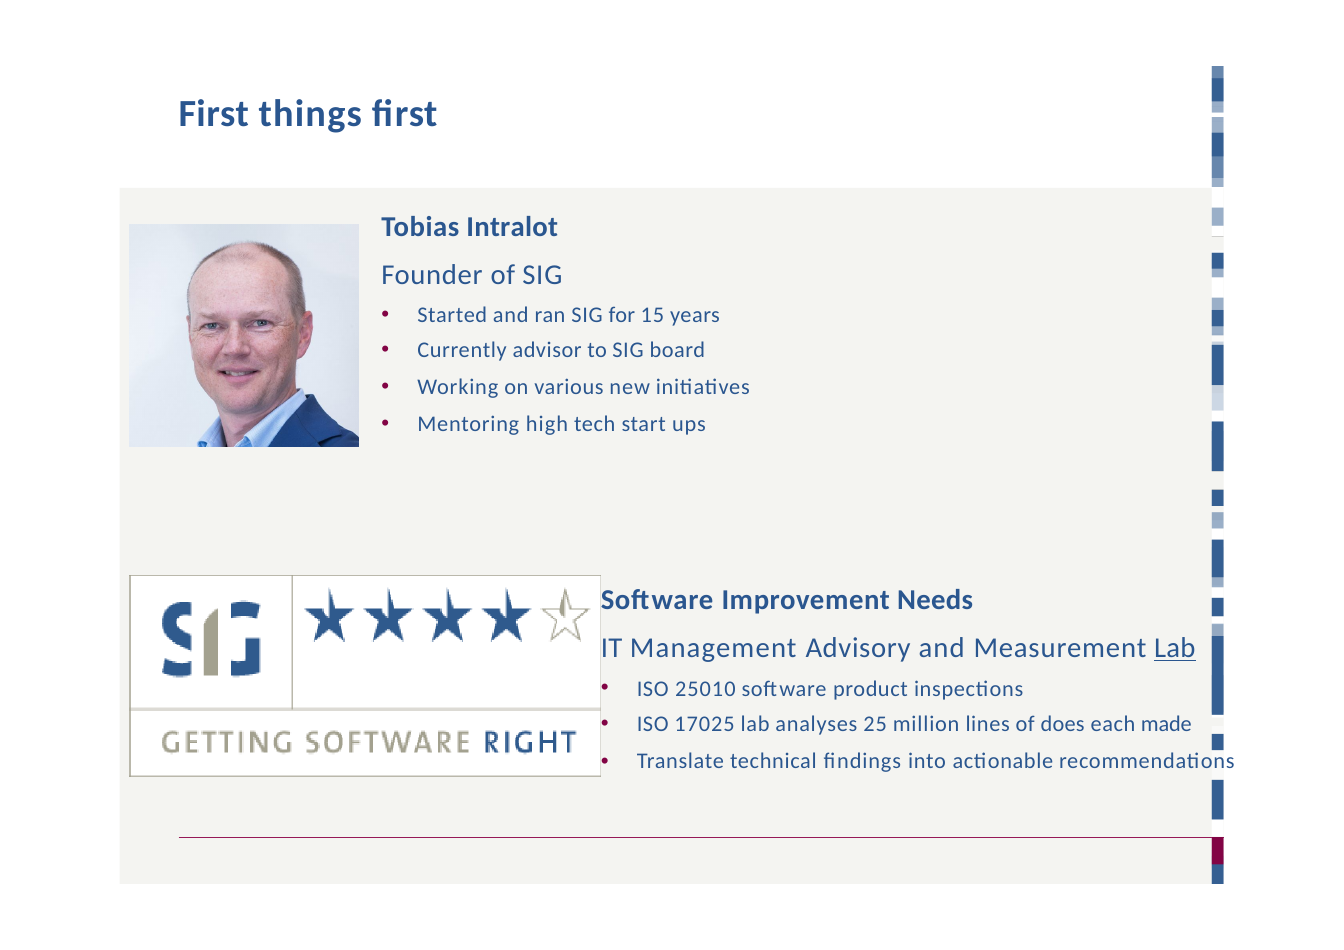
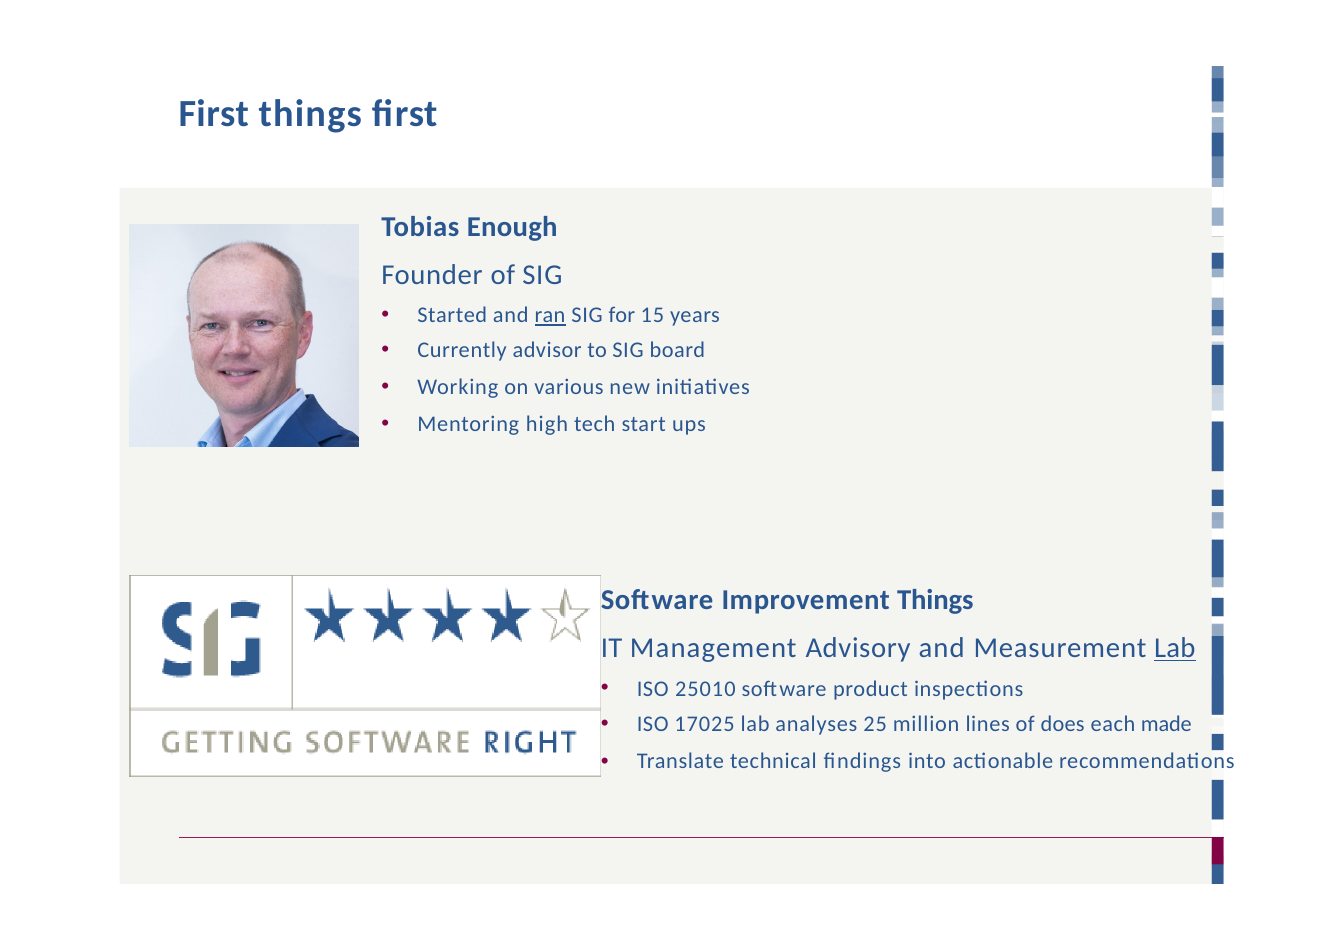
Intralot: Intralot -> Enough
ran underline: none -> present
Improvement Needs: Needs -> Things
